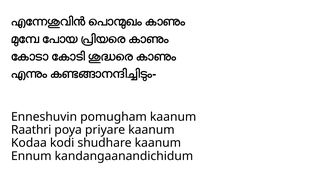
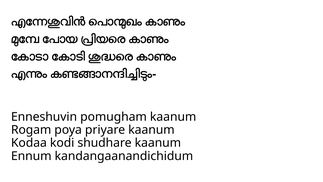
Raathri: Raathri -> Rogam
